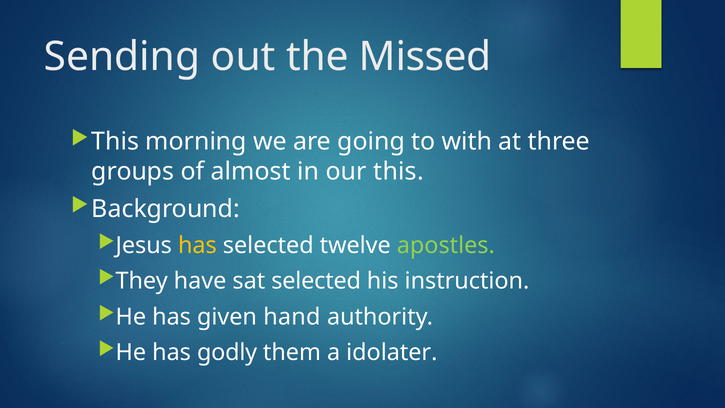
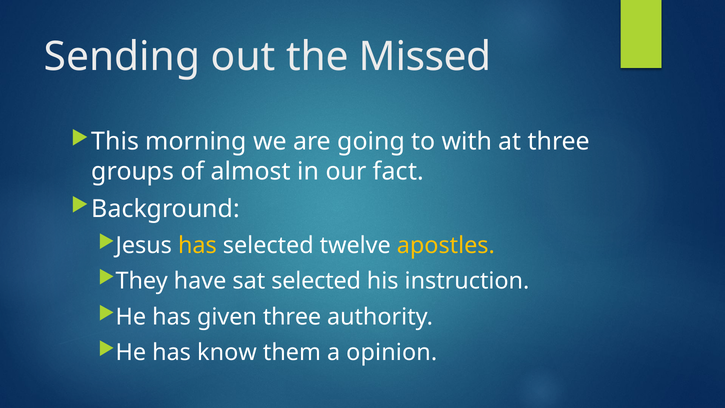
our this: this -> fact
apostles colour: light green -> yellow
given hand: hand -> three
godly: godly -> know
idolater: idolater -> opinion
